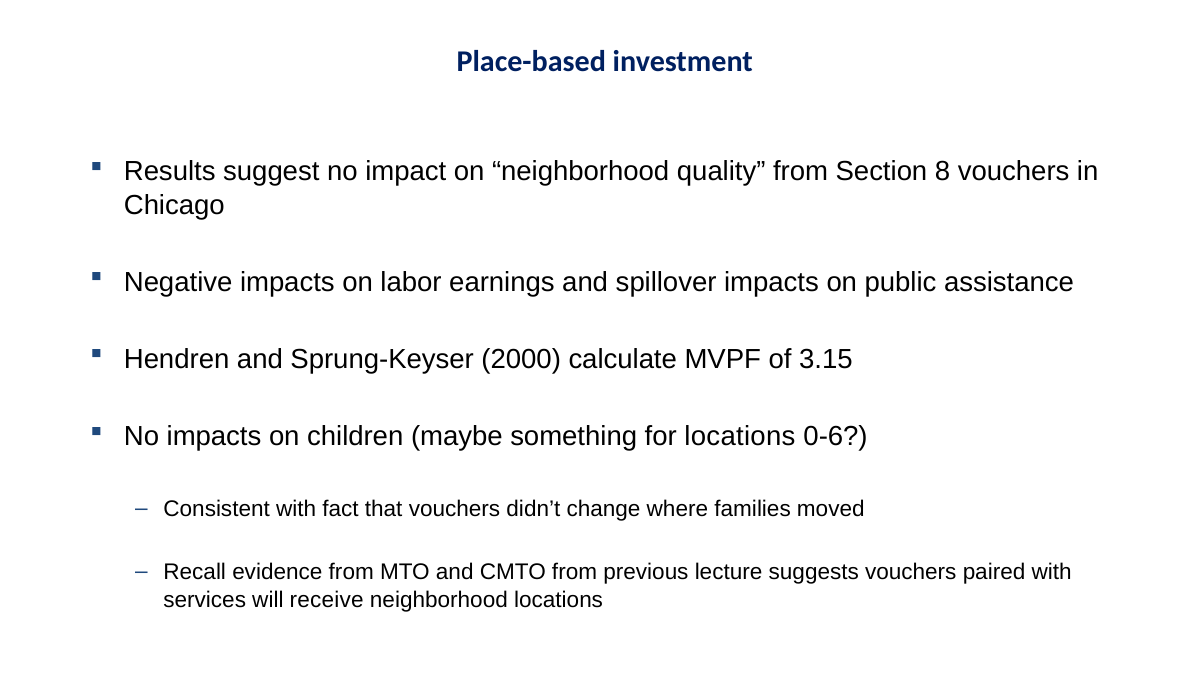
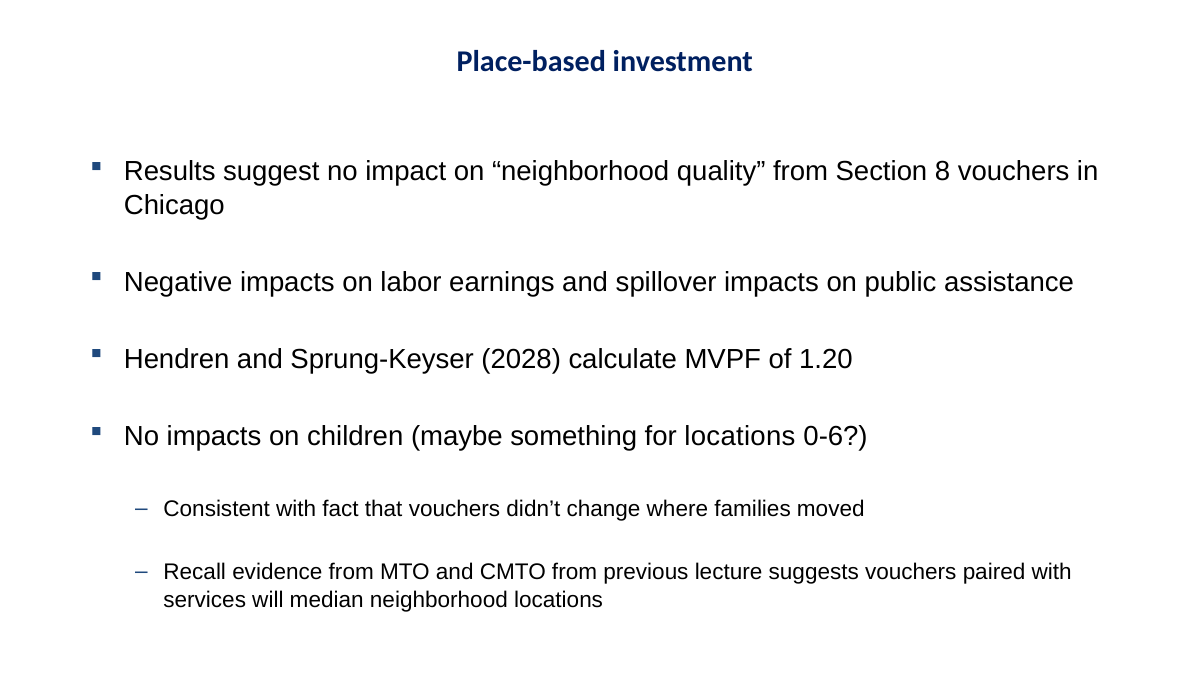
2000: 2000 -> 2028
3.15: 3.15 -> 1.20
receive: receive -> median
